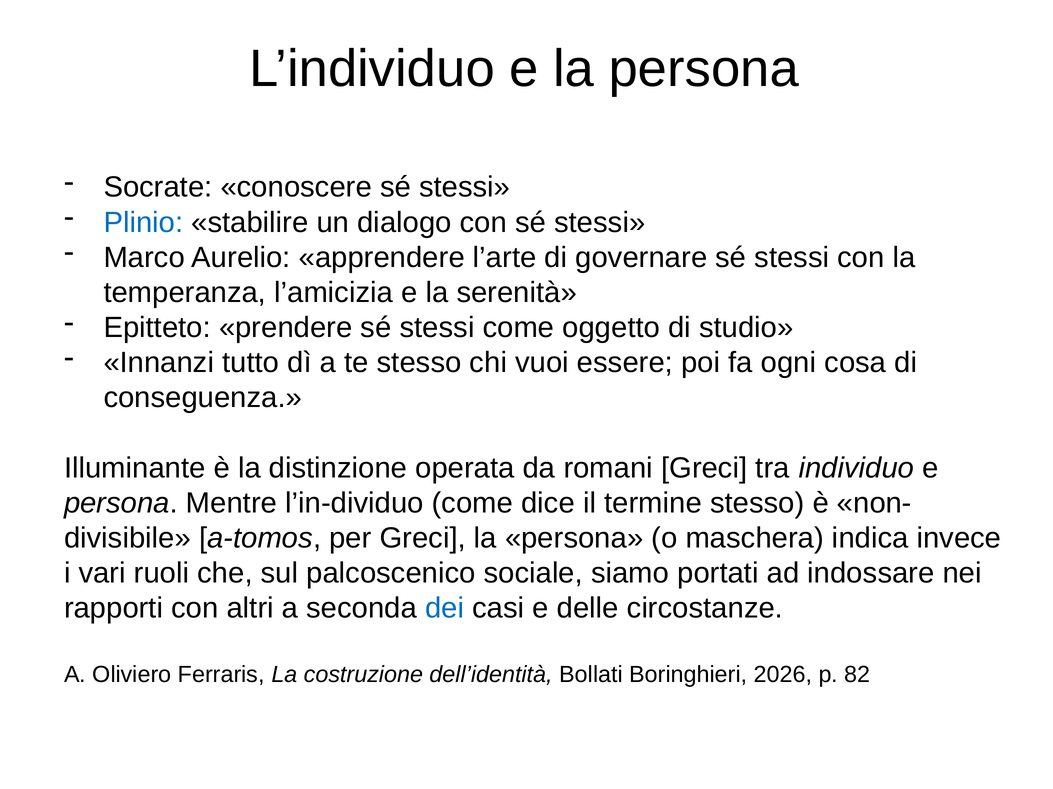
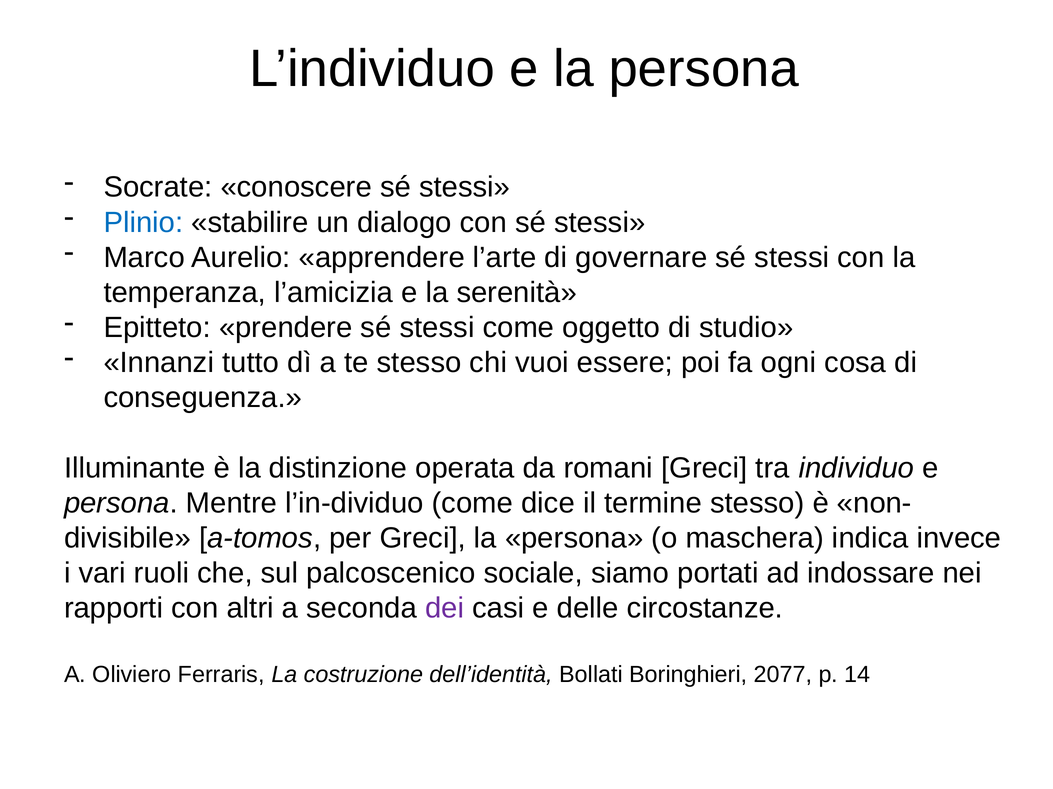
dei colour: blue -> purple
2026: 2026 -> 2077
82: 82 -> 14
